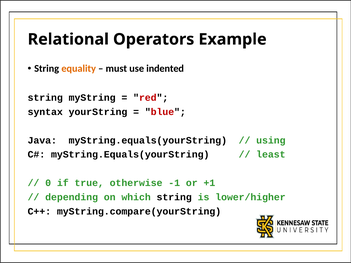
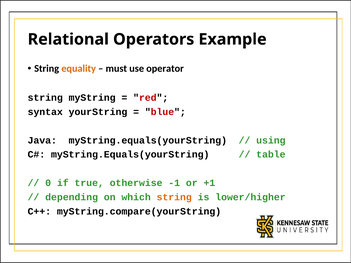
indented: indented -> operator
least: least -> table
string at (174, 197) colour: black -> orange
